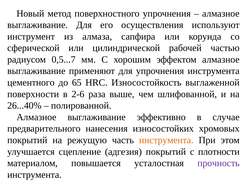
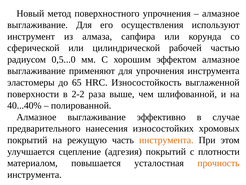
0,5...7: 0,5...7 -> 0,5...0
цементного: цементного -> эластомеры
2-6: 2-6 -> 2-2
26...40%: 26...40% -> 40...40%
прочность colour: purple -> orange
